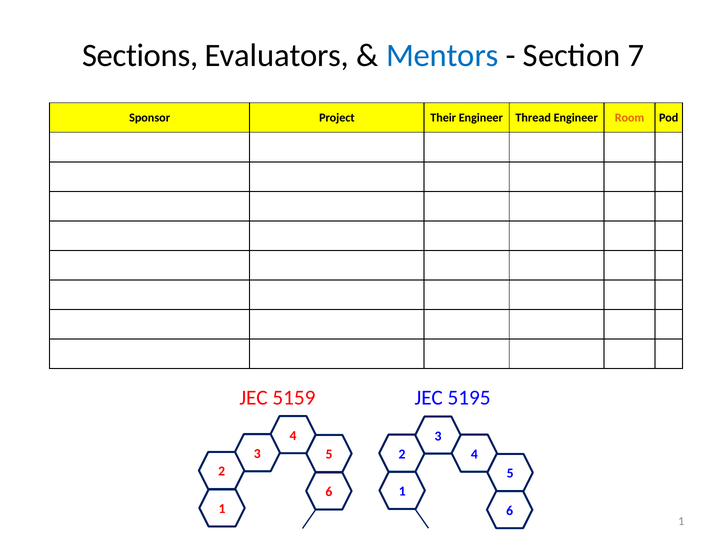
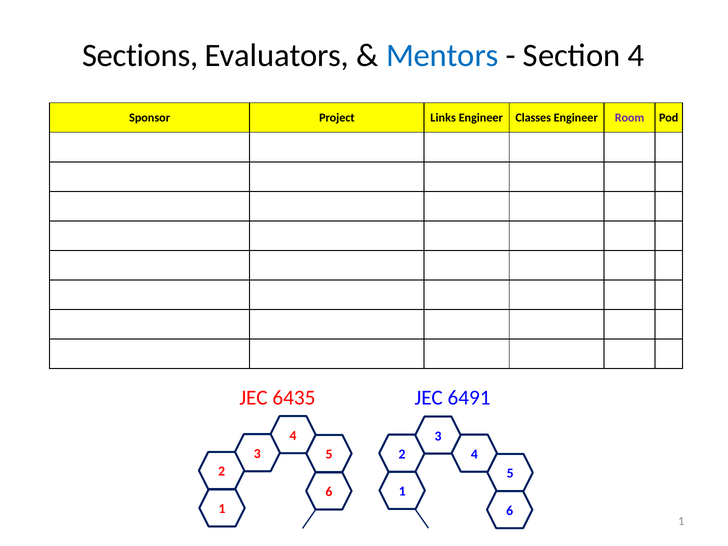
Section 7: 7 -> 4
Their: Their -> Links
Thread: Thread -> Classes
Room colour: orange -> purple
5159: 5159 -> 6435
5195: 5195 -> 6491
